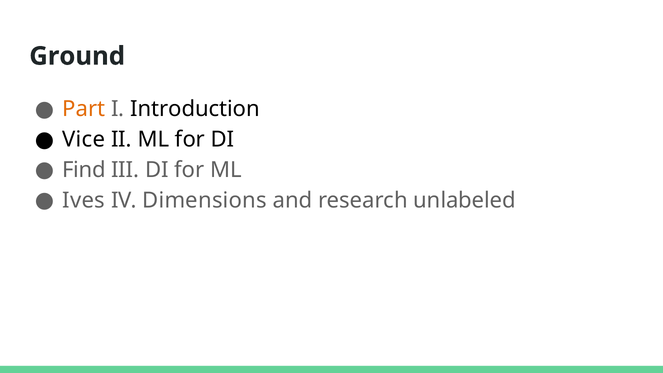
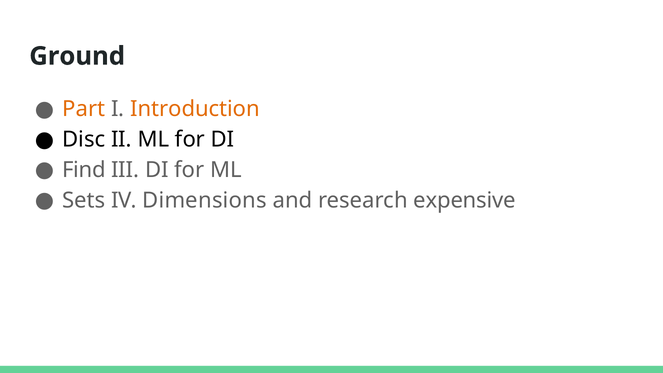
Introduction colour: black -> orange
Vice: Vice -> Disc
Ives: Ives -> Sets
unlabeled: unlabeled -> expensive
